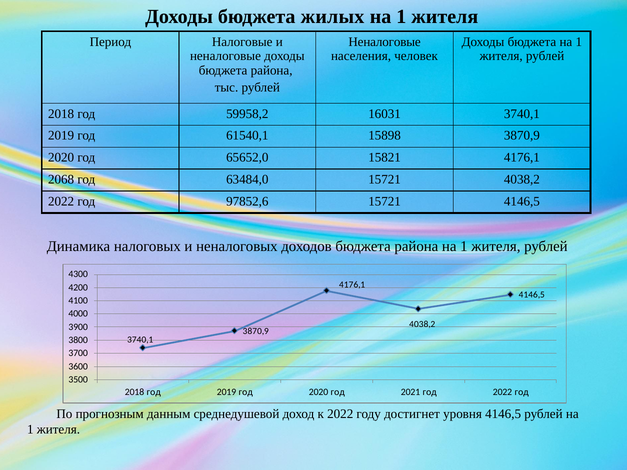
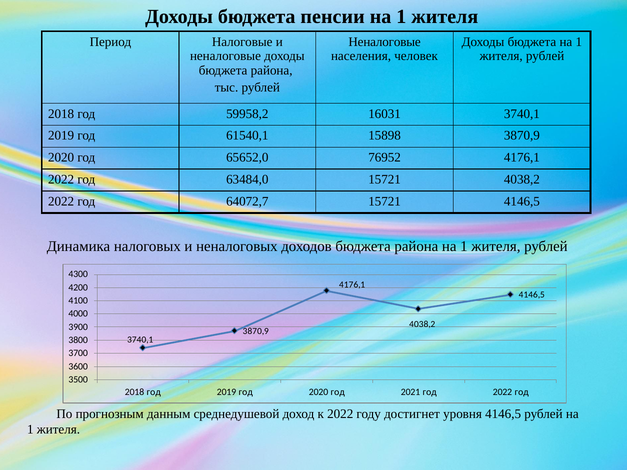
жилых: жилых -> пенсии
15821: 15821 -> 76952
2068 at (61, 180): 2068 -> 2022
97852,6: 97852,6 -> 64072,7
